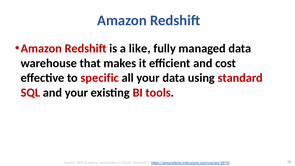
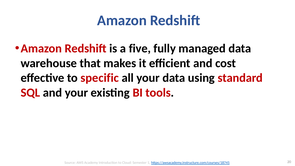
like: like -> five
